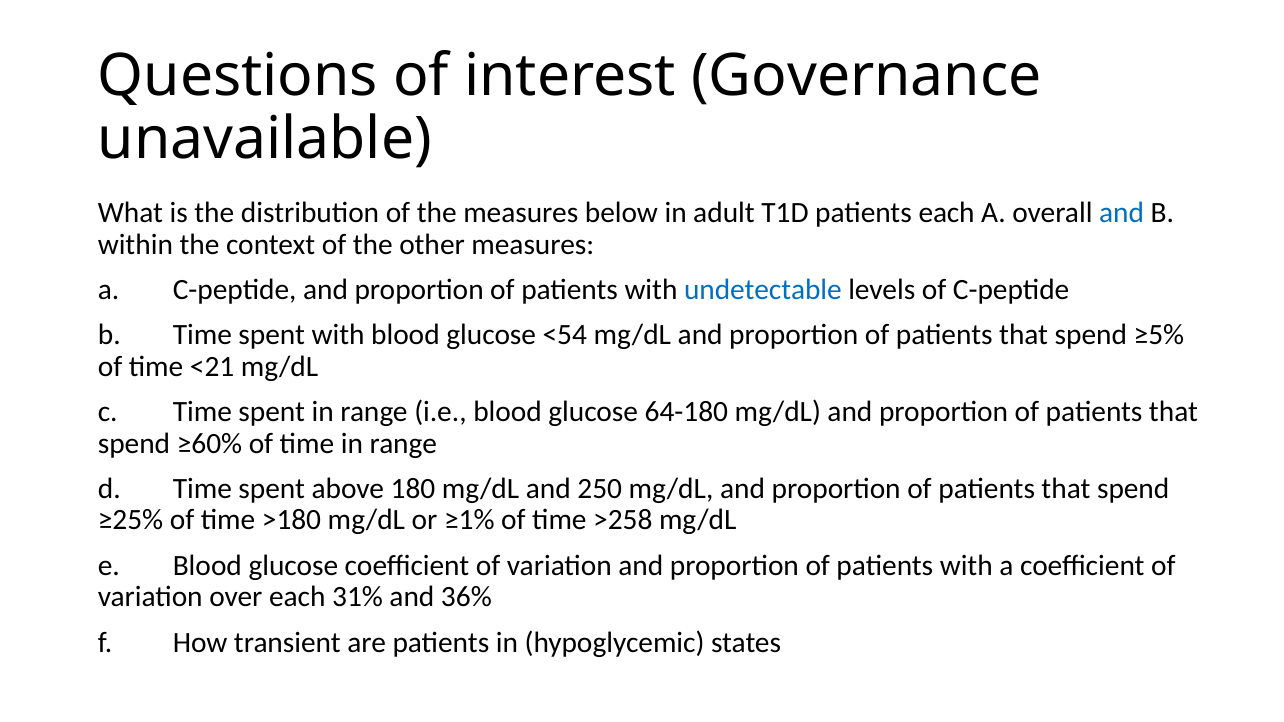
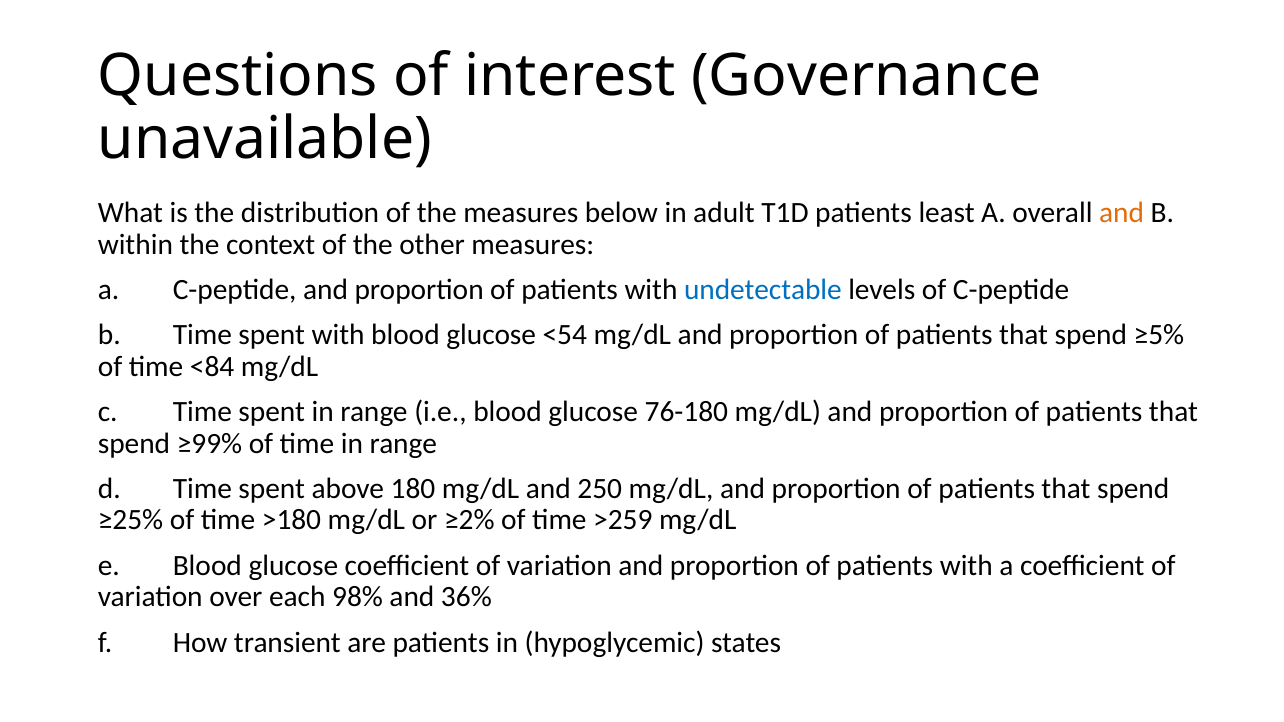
patients each: each -> least
and at (1122, 213) colour: blue -> orange
<21: <21 -> <84
64-180: 64-180 -> 76-180
≥60%: ≥60% -> ≥99%
≥1%: ≥1% -> ≥2%
>258: >258 -> >259
31%: 31% -> 98%
